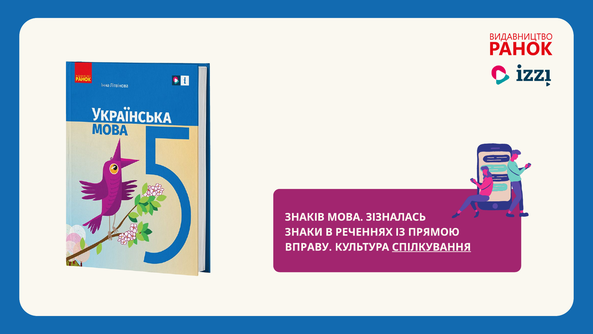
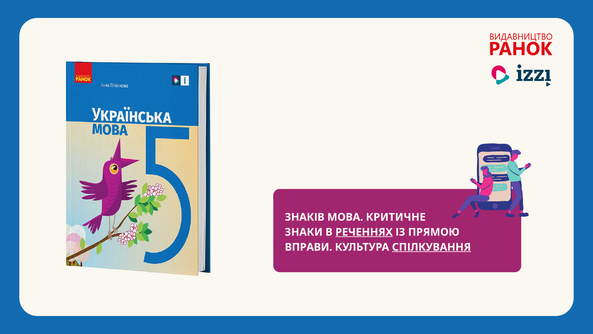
ЗІЗНАЛАСЬ: ЗІЗНАЛАСЬ -> КРИТИЧНЕ
РЕЧЕННЯХ underline: none -> present
ВПРАВУ: ВПРАВУ -> ВПРАВИ
